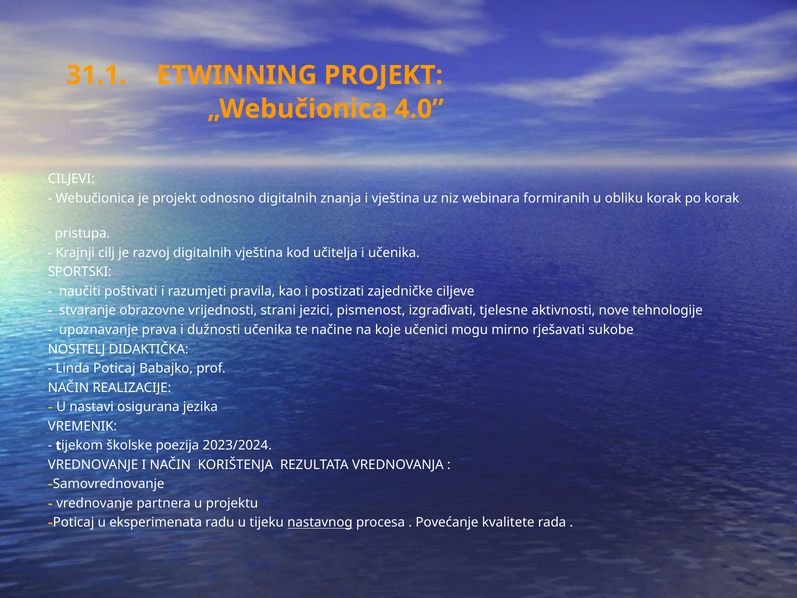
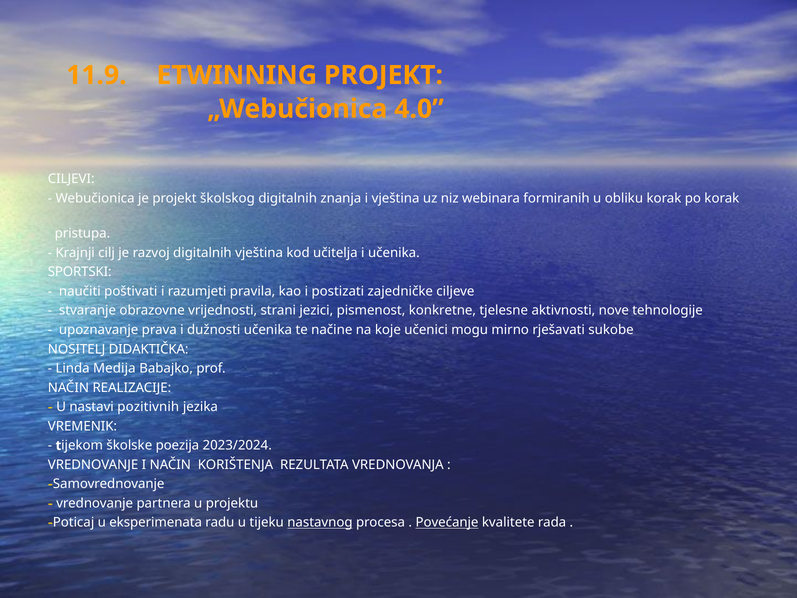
31.1: 31.1 -> 11.9
odnosno: odnosno -> školskog
izgrađivati: izgrađivati -> konkretne
Linda Poticaj: Poticaj -> Medija
osigurana: osigurana -> pozitivnih
Povećanje underline: none -> present
